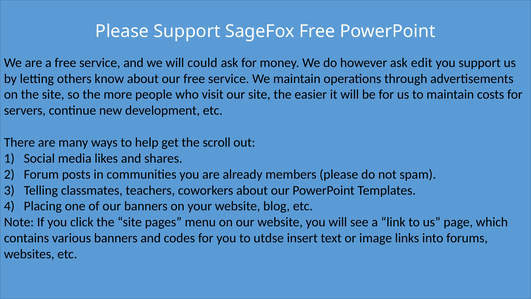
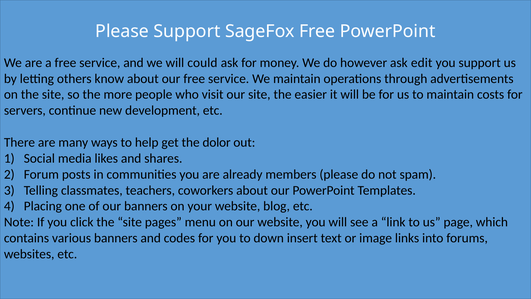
scroll: scroll -> dolor
utdse: utdse -> down
